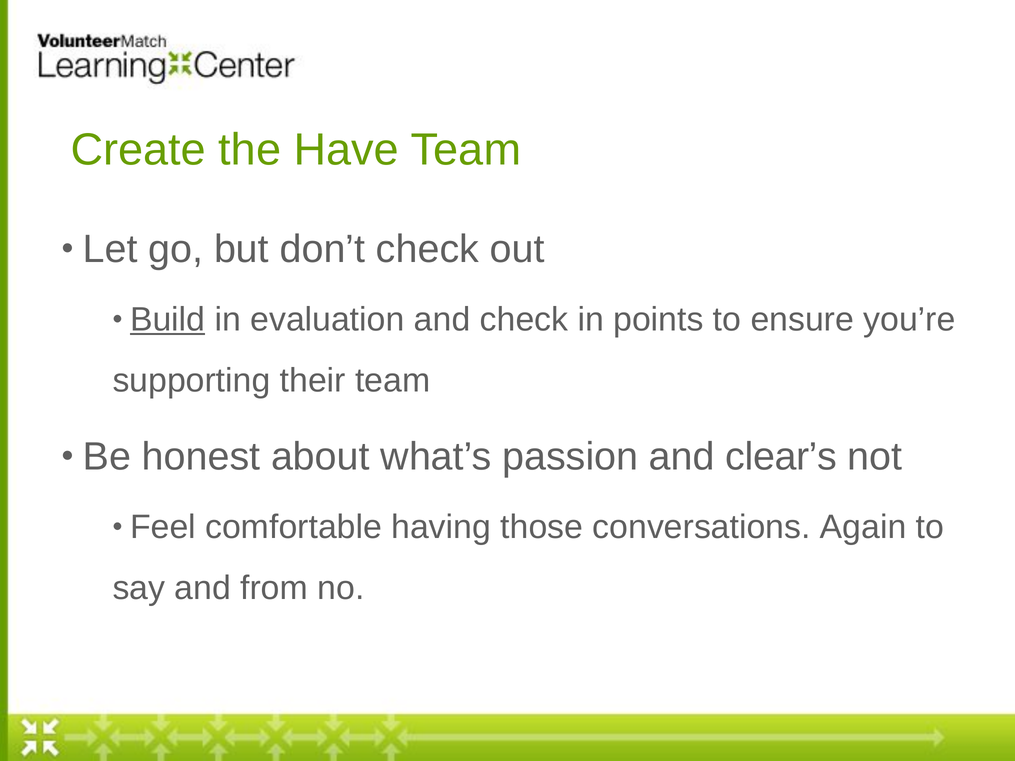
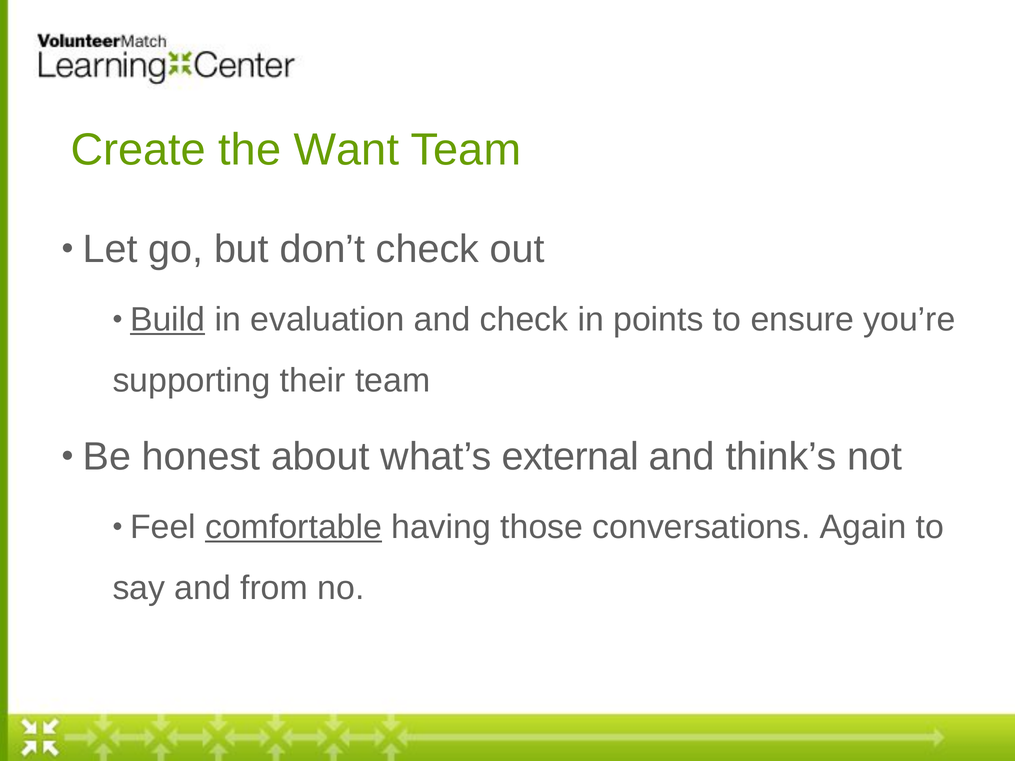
Have: Have -> Want
passion: passion -> external
clear’s: clear’s -> think’s
comfortable underline: none -> present
